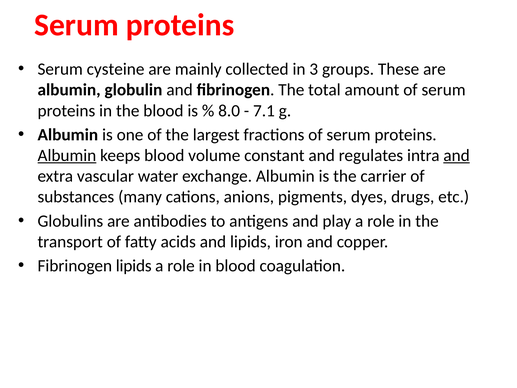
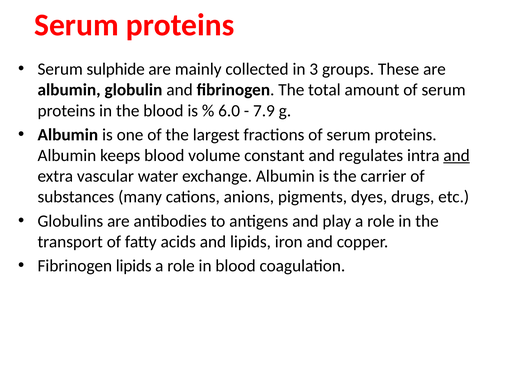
cysteine: cysteine -> sulphide
8.0: 8.0 -> 6.0
7.1: 7.1 -> 7.9
Albumin at (67, 155) underline: present -> none
